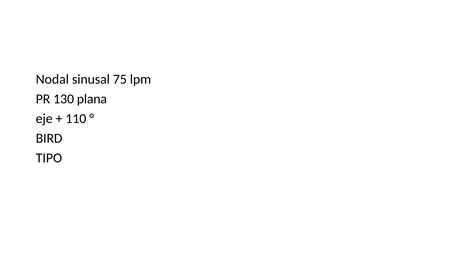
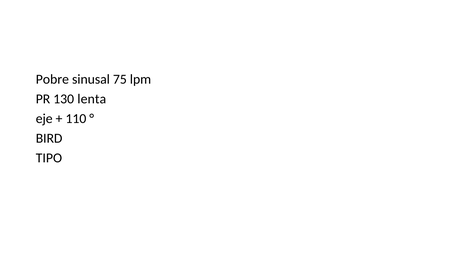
Nodal: Nodal -> Pobre
plana: plana -> lenta
